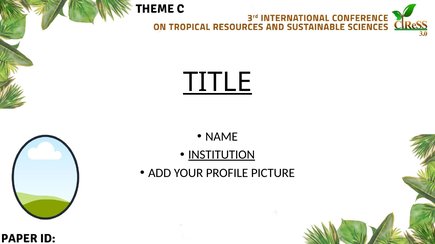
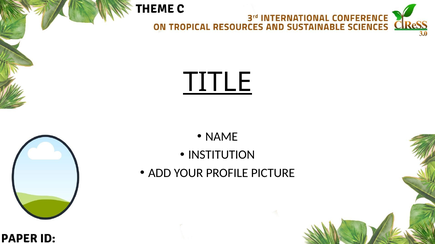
INSTITUTION underline: present -> none
